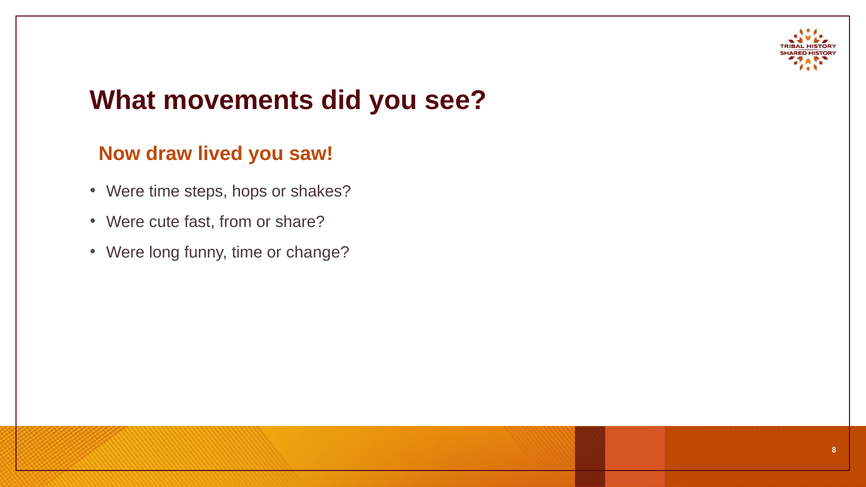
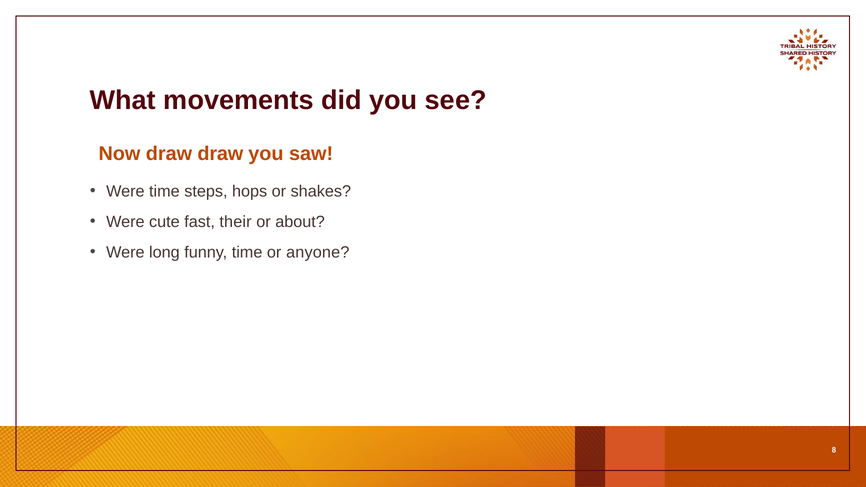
draw lived: lived -> draw
from: from -> their
share: share -> about
change: change -> anyone
